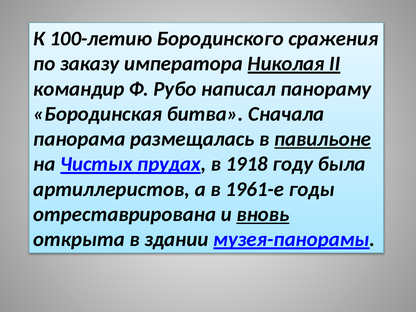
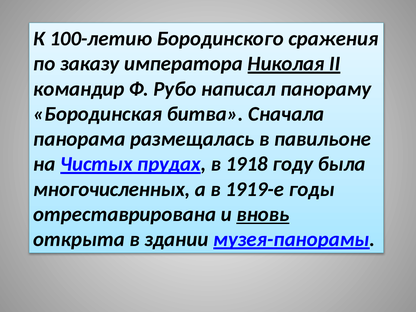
павильоне underline: present -> none
артиллеристов: артиллеристов -> многочисленных
1961-е: 1961-е -> 1919-е
